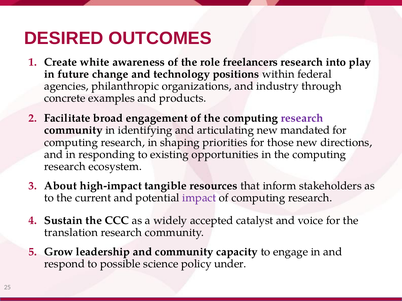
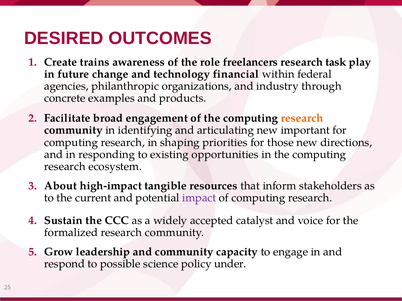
white: white -> trains
into: into -> task
positions: positions -> financial
research at (302, 118) colour: purple -> orange
mandated: mandated -> important
translation: translation -> formalized
